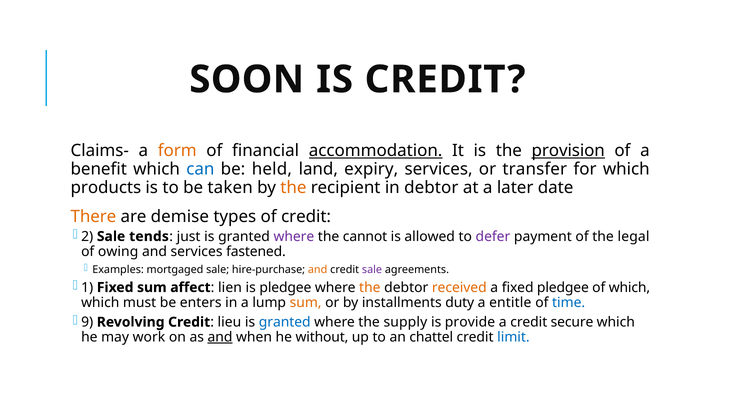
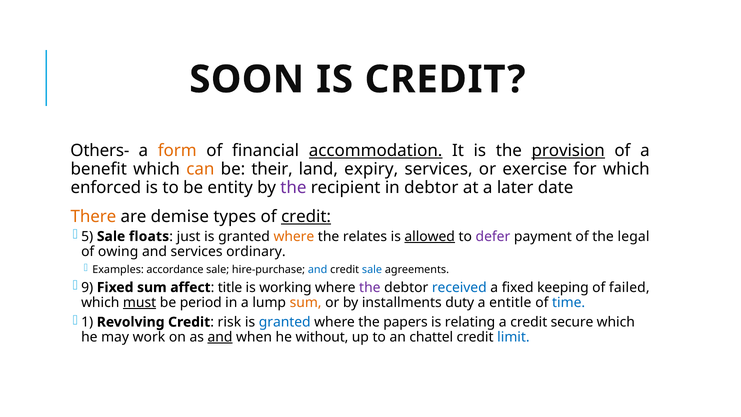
Claims-: Claims- -> Others-
can colour: blue -> orange
held: held -> their
transfer: transfer -> exercise
products: products -> enforced
taken: taken -> entity
the at (293, 187) colour: orange -> purple
credit at (306, 217) underline: none -> present
2: 2 -> 5
tends: tends -> floats
where at (294, 236) colour: purple -> orange
cannot: cannot -> relates
allowed underline: none -> present
fastened: fastened -> ordinary
mortgaged: mortgaged -> accordance
and at (318, 269) colour: orange -> blue
sale at (372, 269) colour: purple -> blue
1: 1 -> 9
lien: lien -> title
is pledgee: pledgee -> working
the at (370, 287) colour: orange -> purple
received colour: orange -> blue
fixed pledgee: pledgee -> keeping
of which: which -> failed
must underline: none -> present
enters: enters -> period
9: 9 -> 1
lieu: lieu -> risk
supply: supply -> papers
provide: provide -> relating
